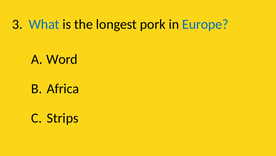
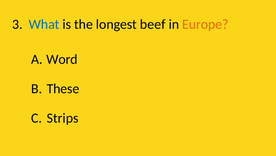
pork: pork -> beef
Europe colour: blue -> orange
Africa: Africa -> These
